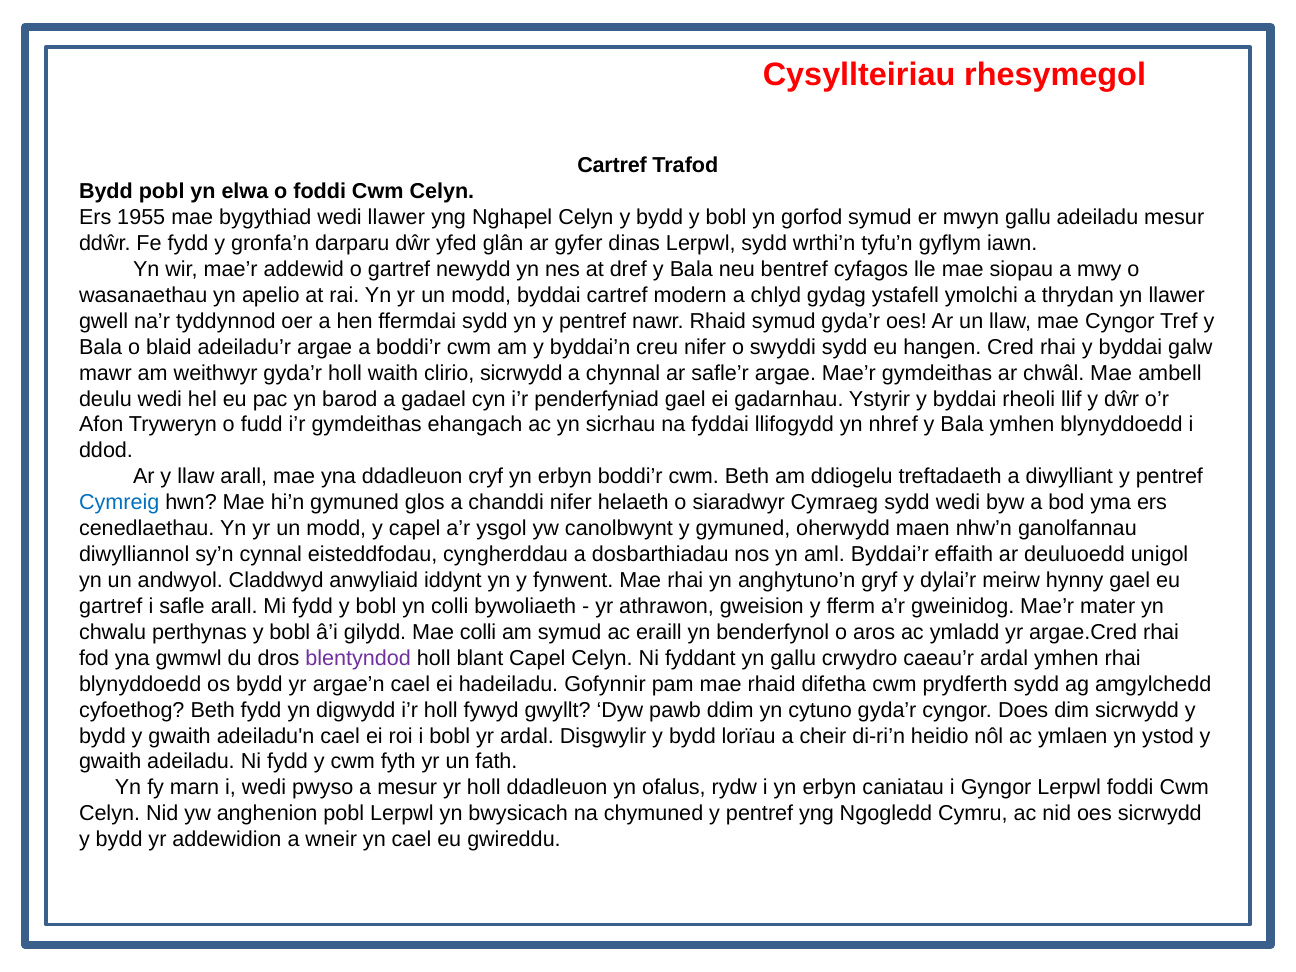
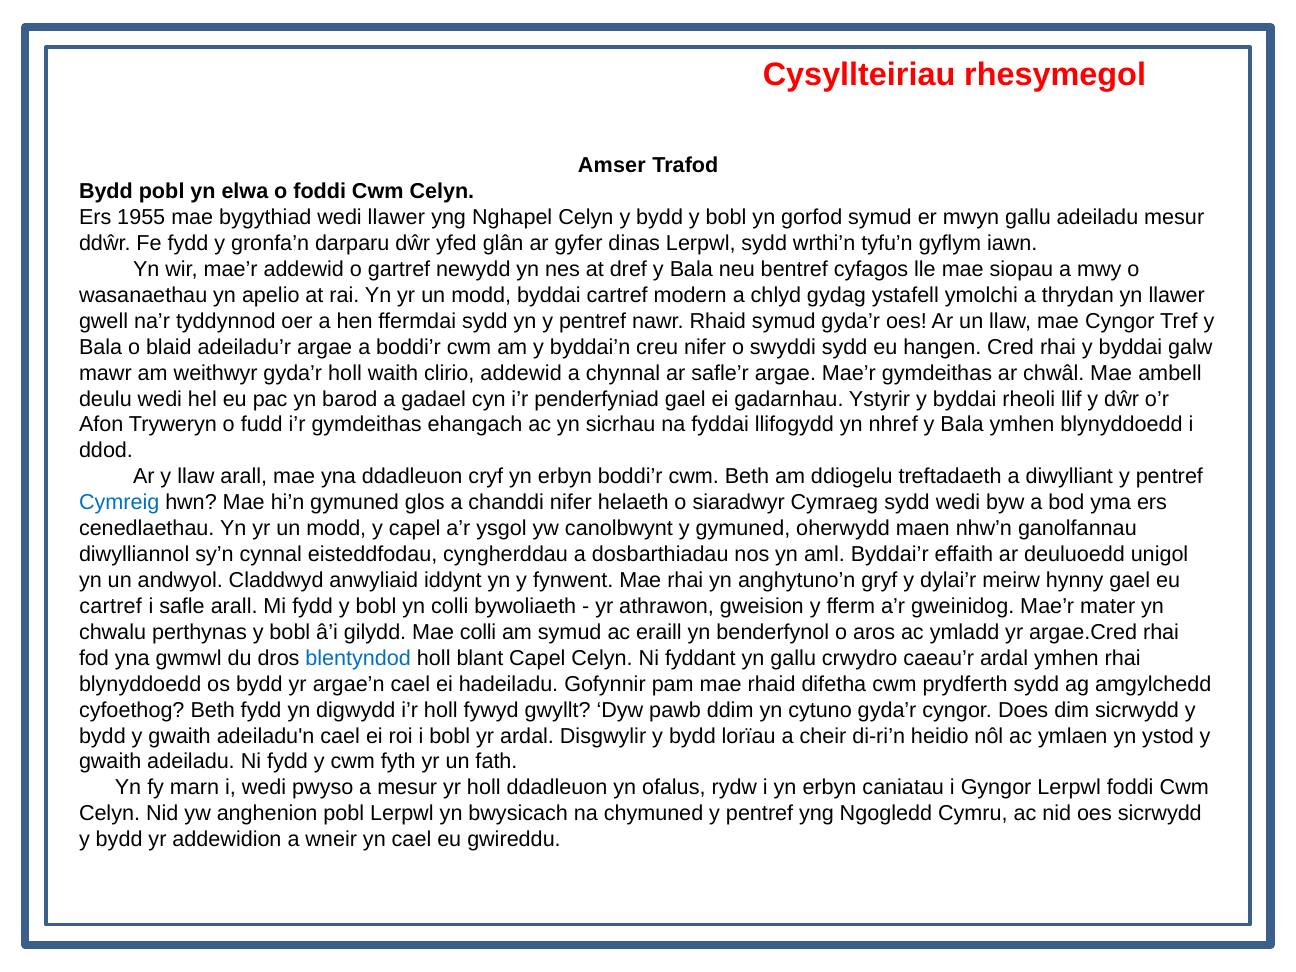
Cartref at (612, 166): Cartref -> Amser
clirio sicrwydd: sicrwydd -> addewid
gartref at (111, 606): gartref -> cartref
blentyndod colour: purple -> blue
